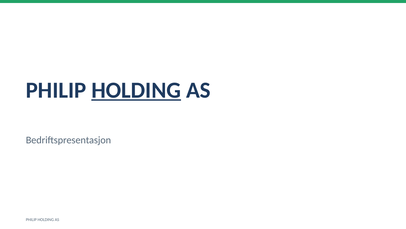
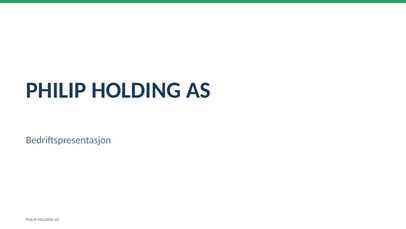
HOLDING at (136, 90) underline: present -> none
